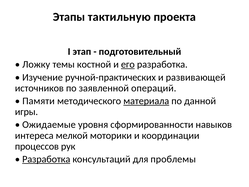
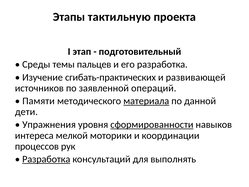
Ложку: Ложку -> Среды
костной: костной -> пальцев
его underline: present -> none
ручной-практических: ручной-практических -> сгибать-практических
игры: игры -> дети
Ожидаемые: Ожидаемые -> Упражнения
сформированности underline: none -> present
проблемы: проблемы -> выполнять
